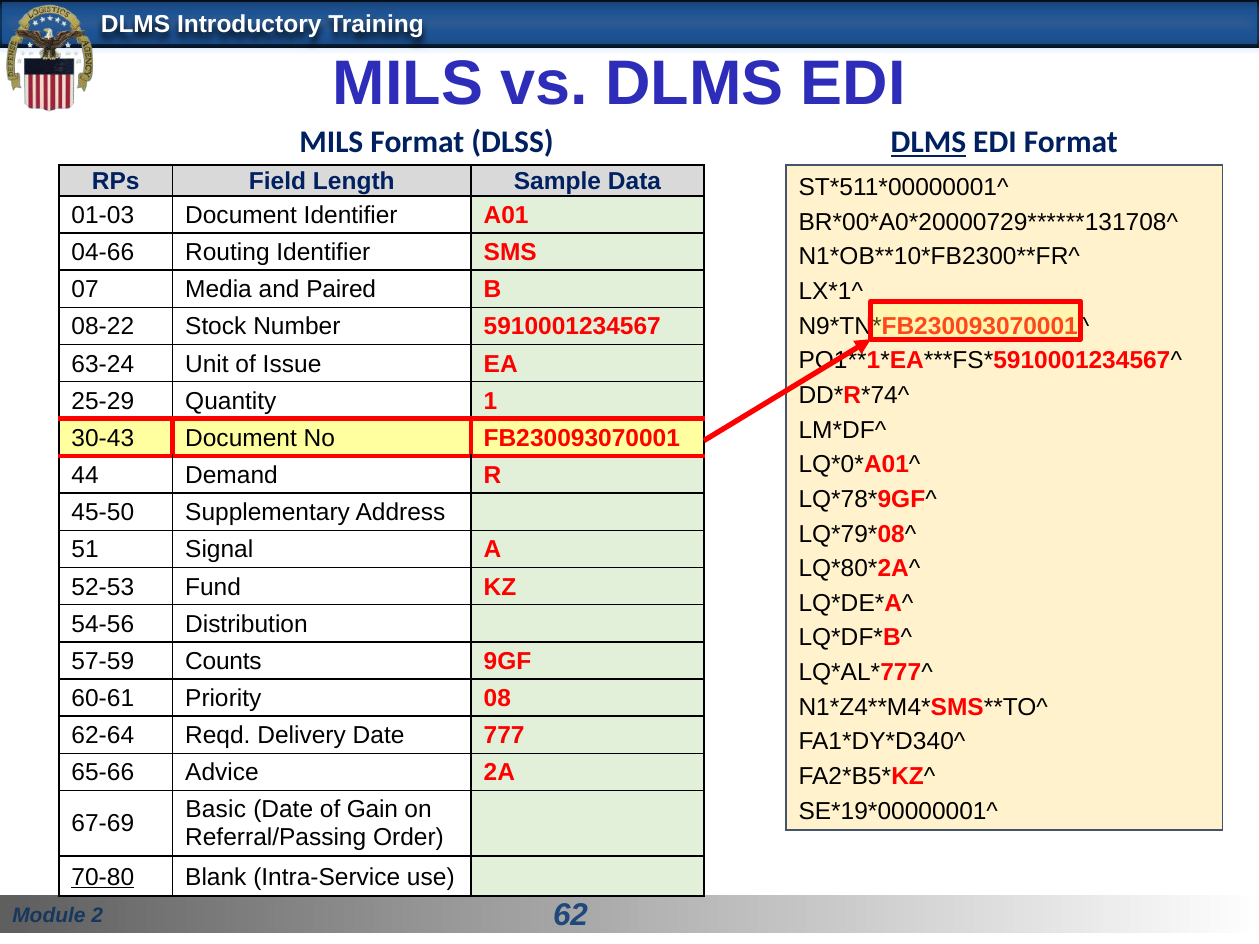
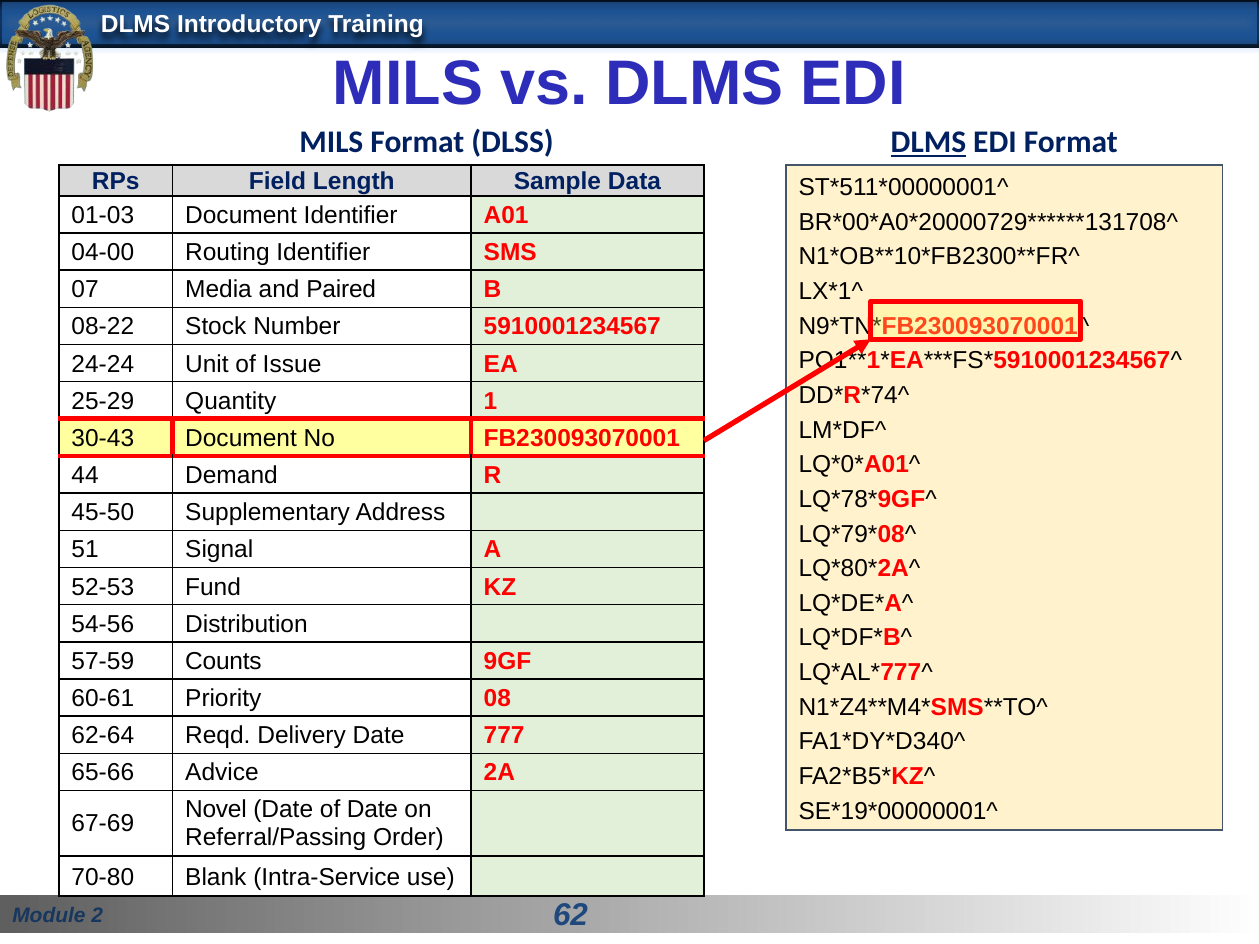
04-66: 04-66 -> 04-00
63-24: 63-24 -> 24-24
Basic: Basic -> Novel
of Gain: Gain -> Date
70-80 underline: present -> none
